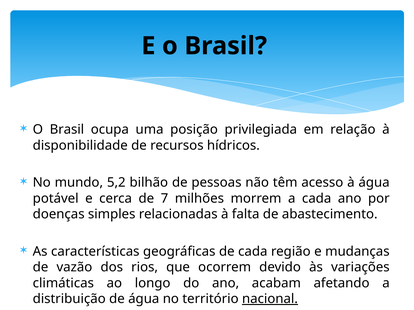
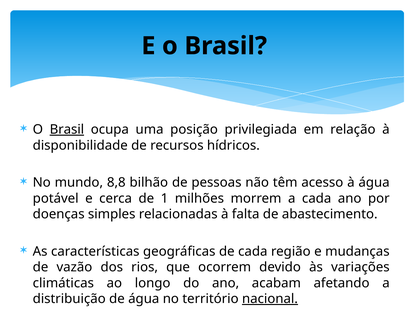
Brasil at (67, 130) underline: none -> present
5,2: 5,2 -> 8,8
7: 7 -> 1
